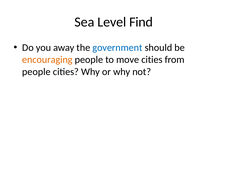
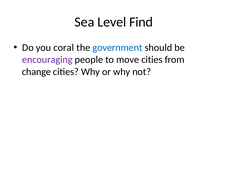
away: away -> coral
encouraging colour: orange -> purple
people at (36, 72): people -> change
